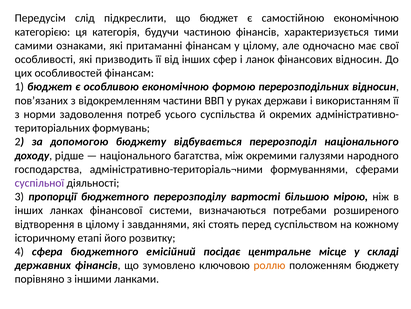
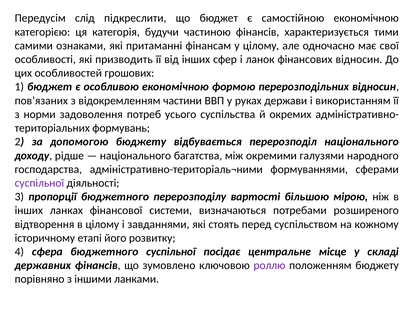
особливостей фінансам: фінансам -> грошових
бюджетного емісійний: емісійний -> суспільної
роллю colour: orange -> purple
